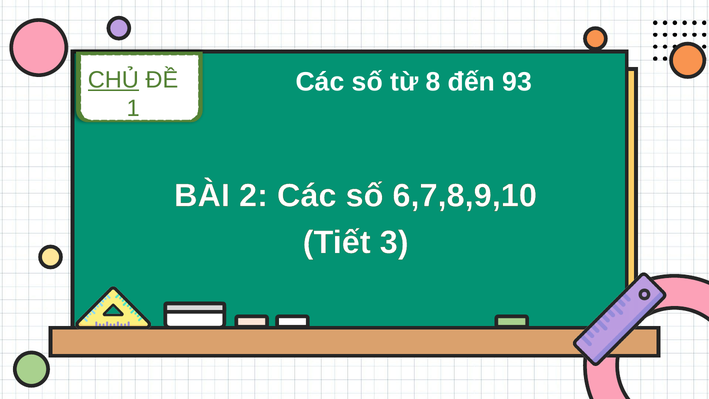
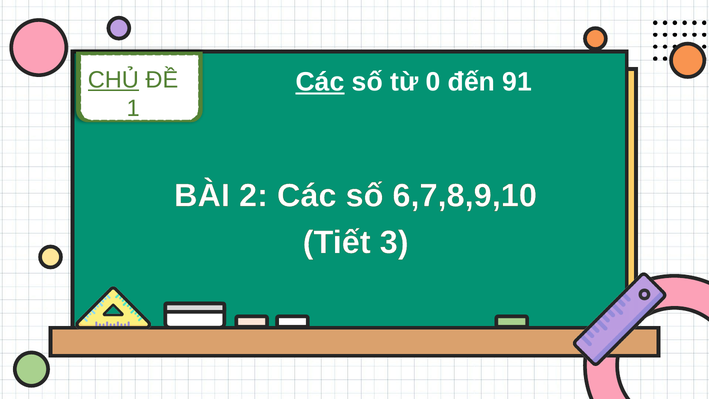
Các at (320, 82) underline: none -> present
8: 8 -> 0
93: 93 -> 91
